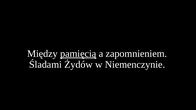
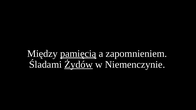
Żydów underline: none -> present
